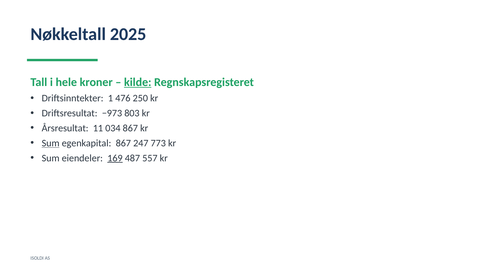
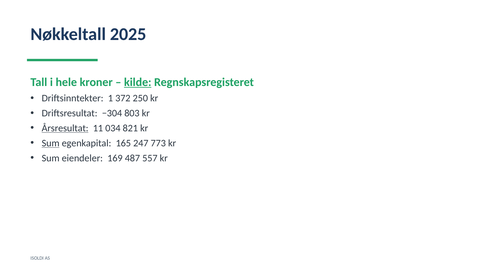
476: 476 -> 372
−973: −973 -> −304
Årsresultat underline: none -> present
034 867: 867 -> 821
egenkapital 867: 867 -> 165
169 underline: present -> none
